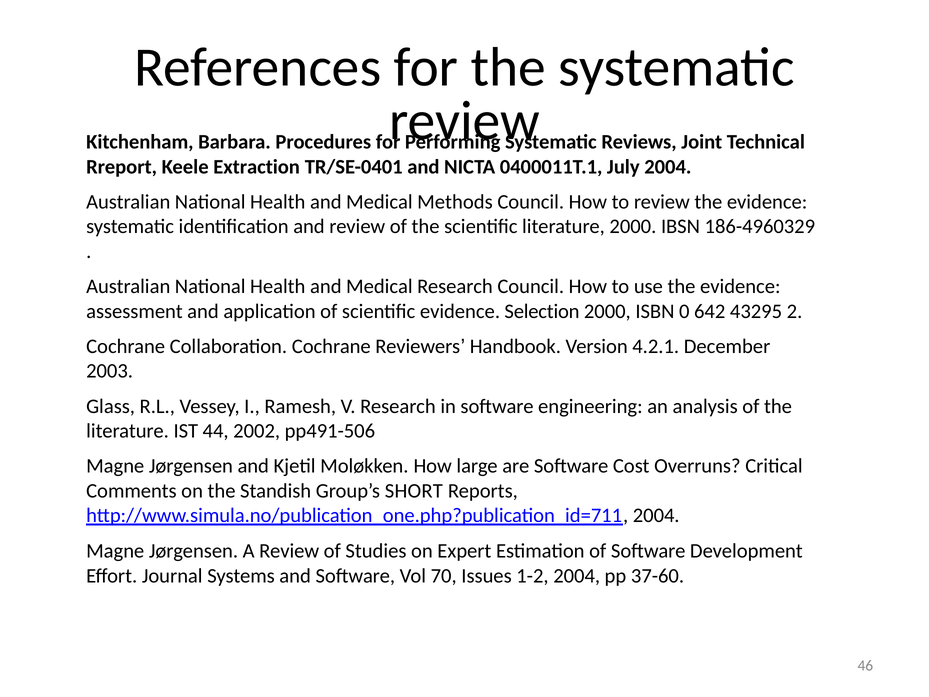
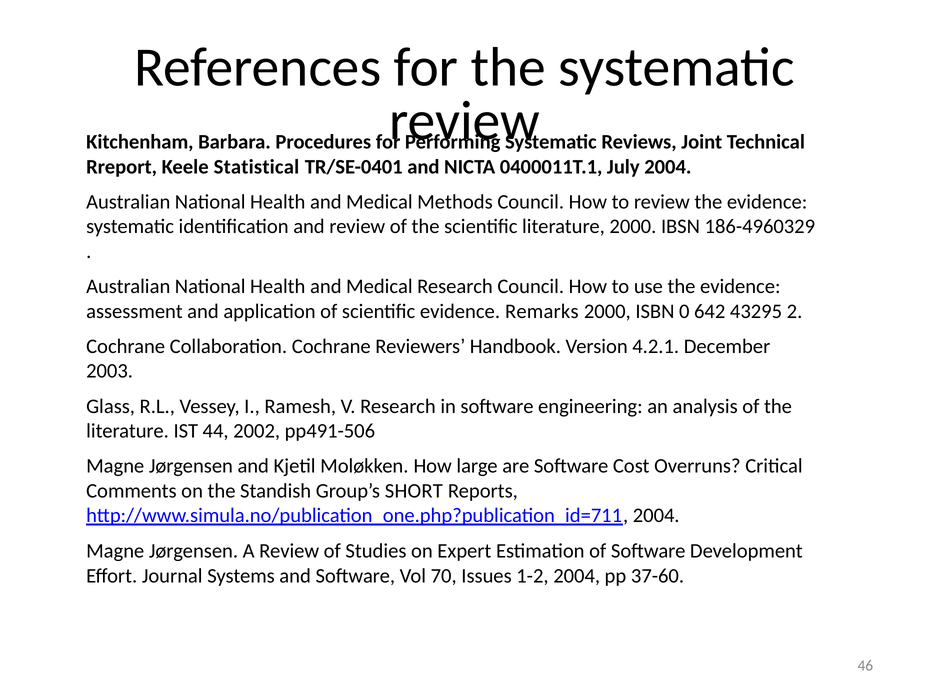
Extraction: Extraction -> Statistical
Selection: Selection -> Remarks
